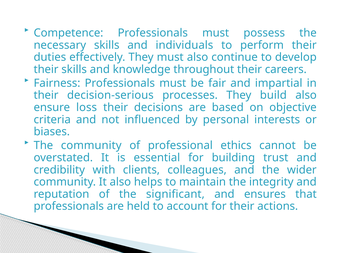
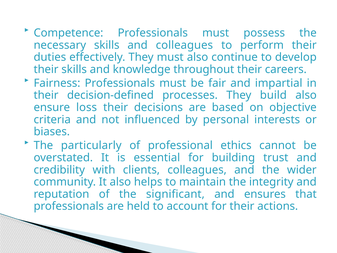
and individuals: individuals -> colleagues
decision-serious: decision-serious -> decision-defined
The community: community -> particularly
